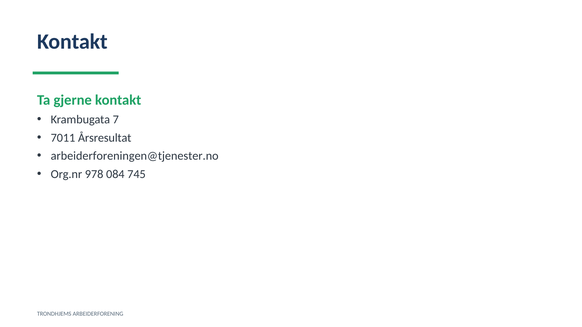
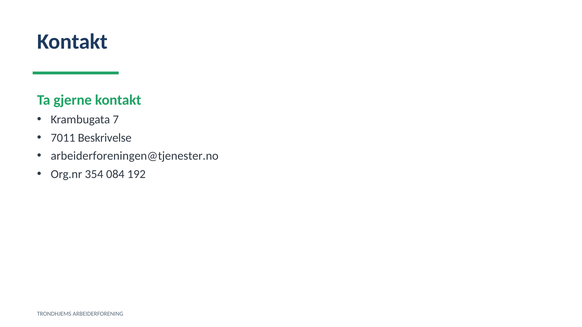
Årsresultat: Årsresultat -> Beskrivelse
978: 978 -> 354
745: 745 -> 192
